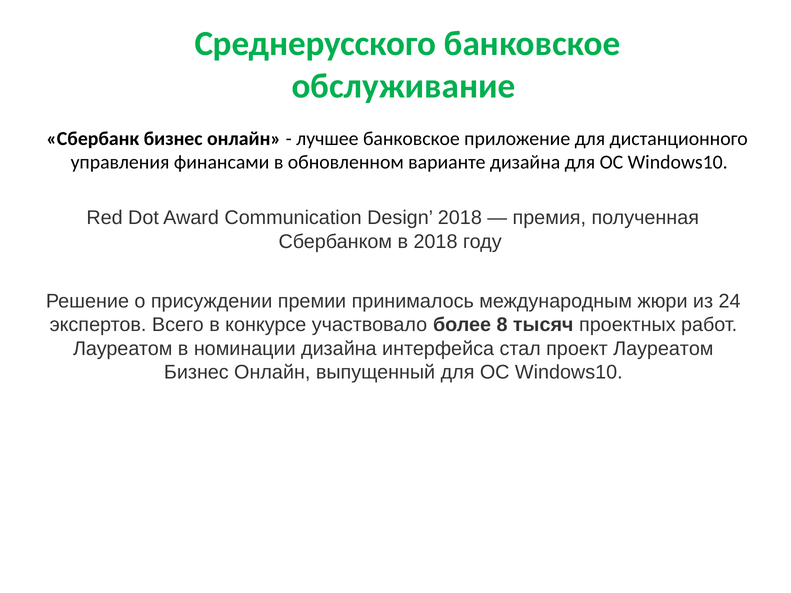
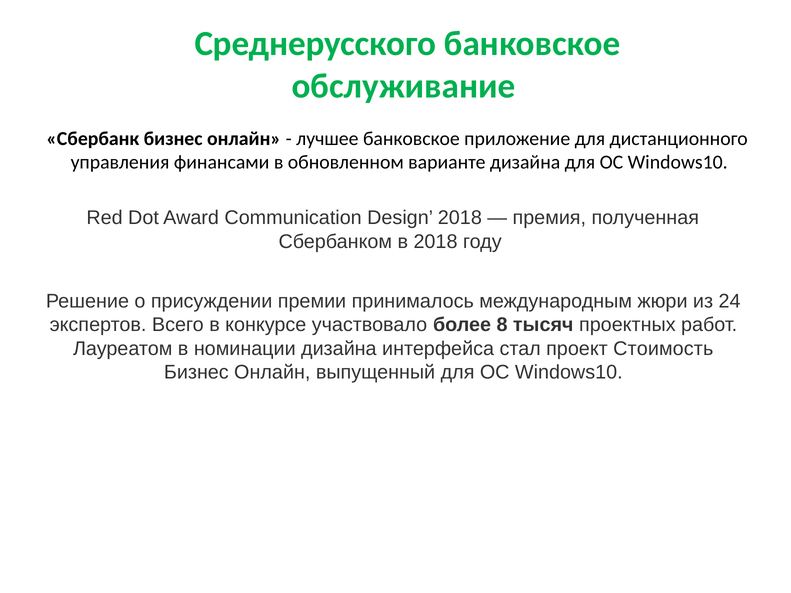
проект Лауреатом: Лауреатом -> Стоимость
